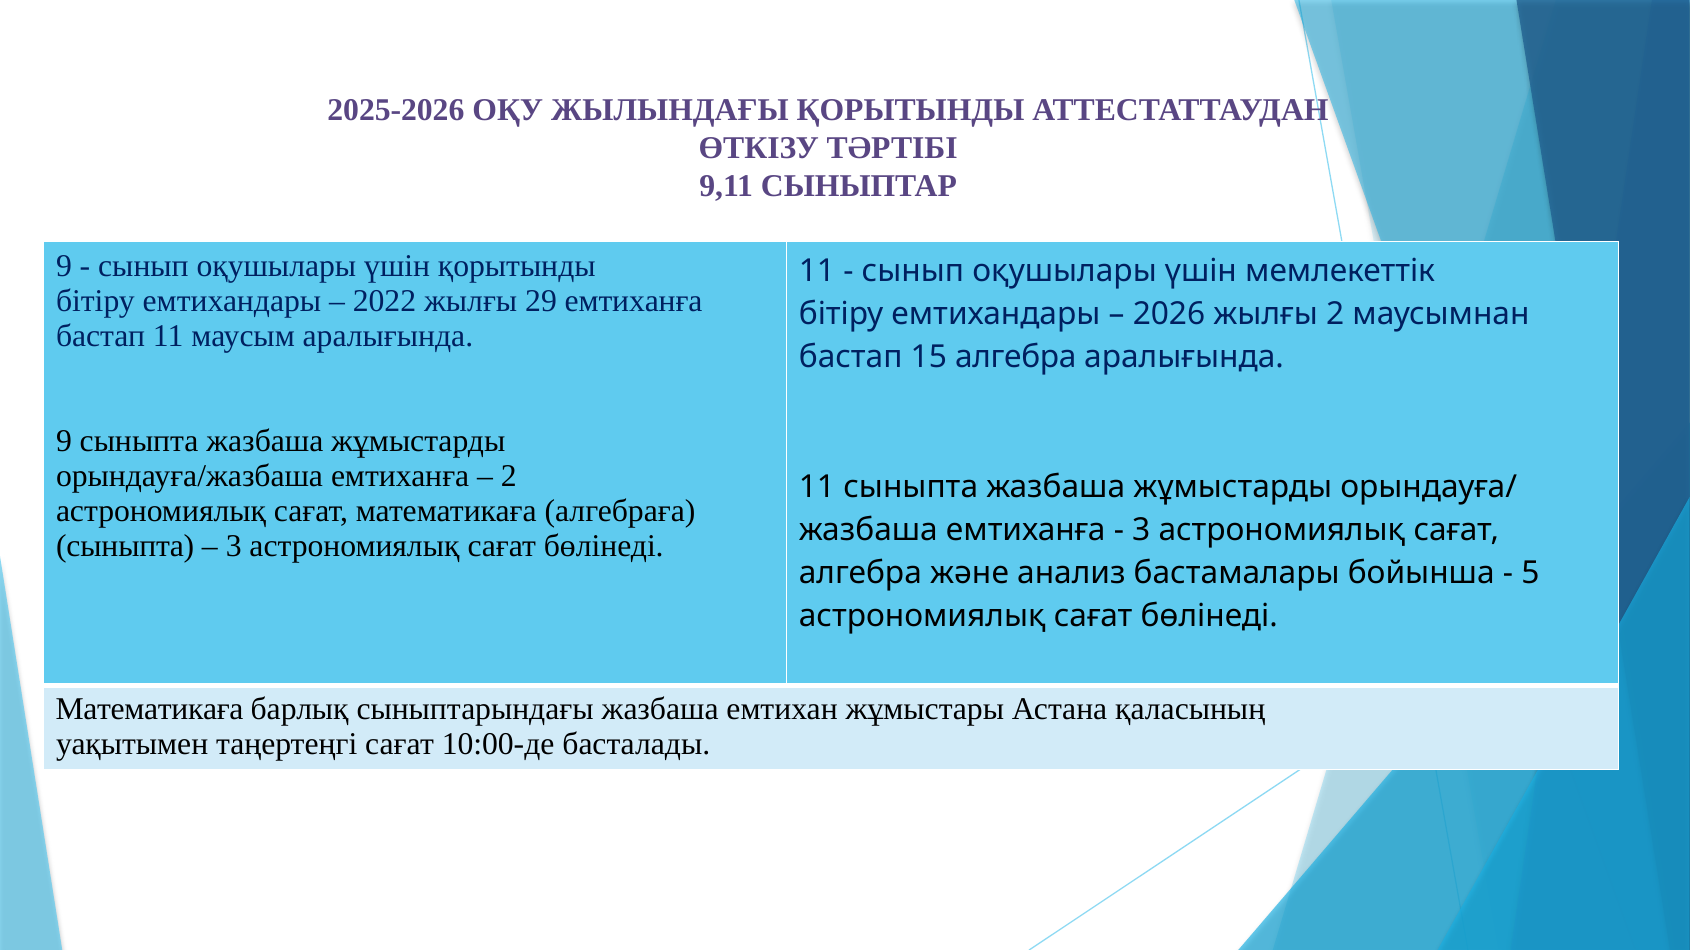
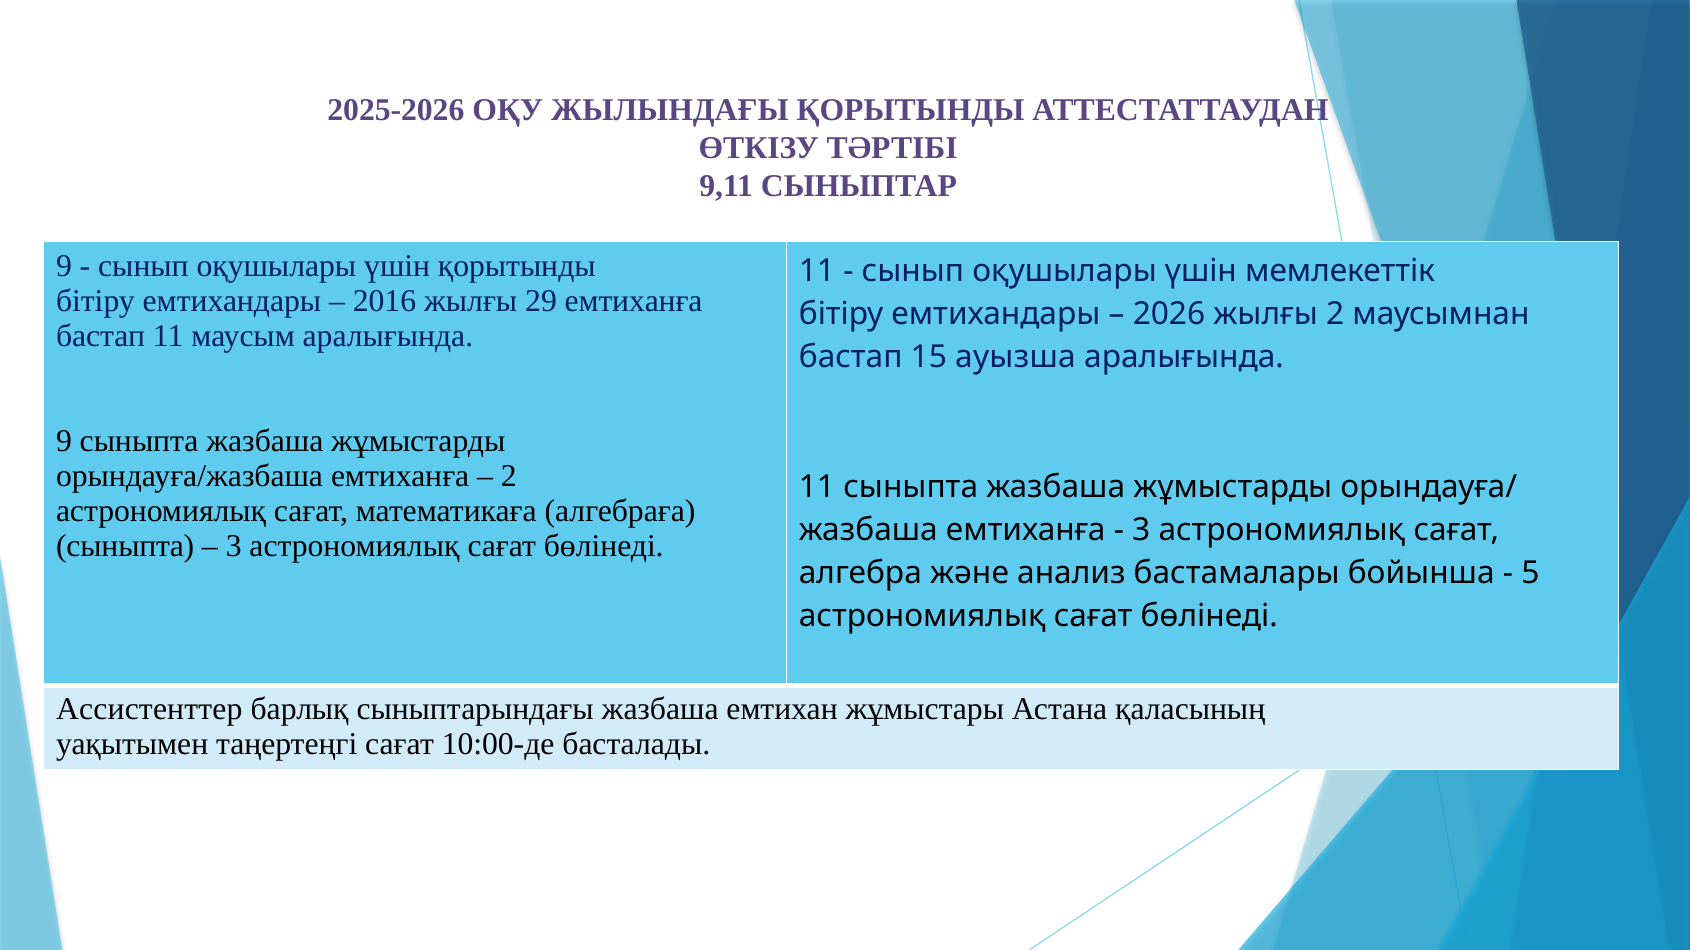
2022: 2022 -> 2016
15 алгебра: алгебра -> ауызша
Математикаға at (150, 710): Математикаға -> Ассистенттер
